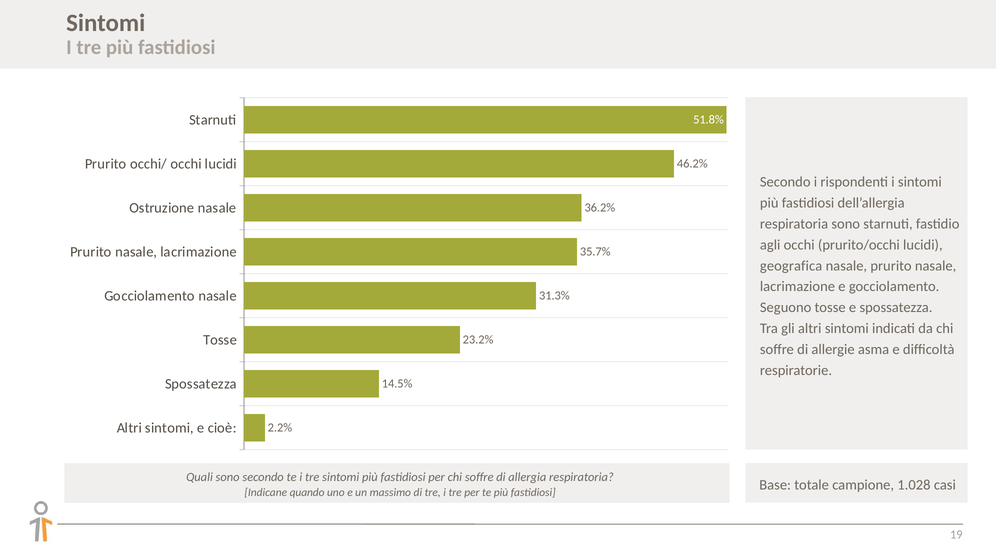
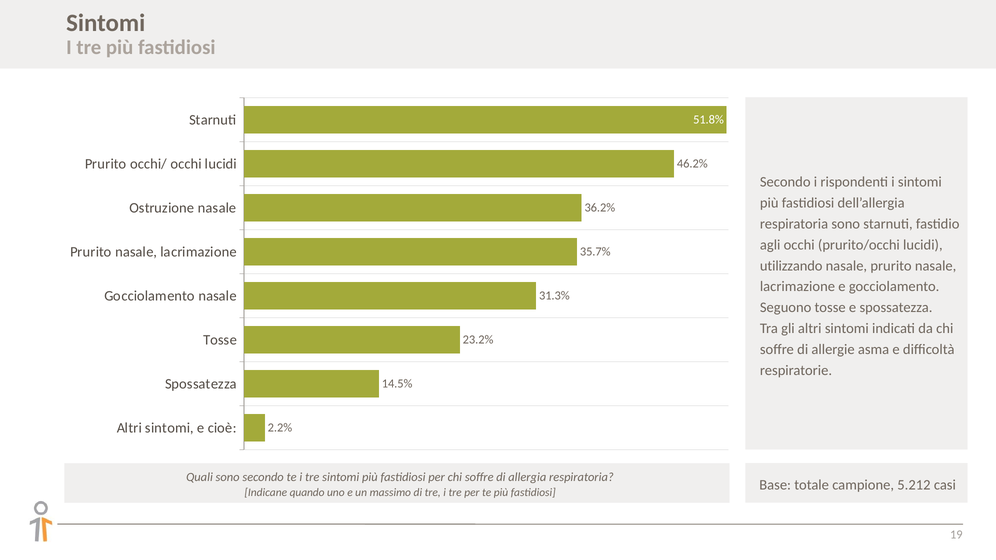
geografica: geografica -> utilizzando
1.028: 1.028 -> 5.212
